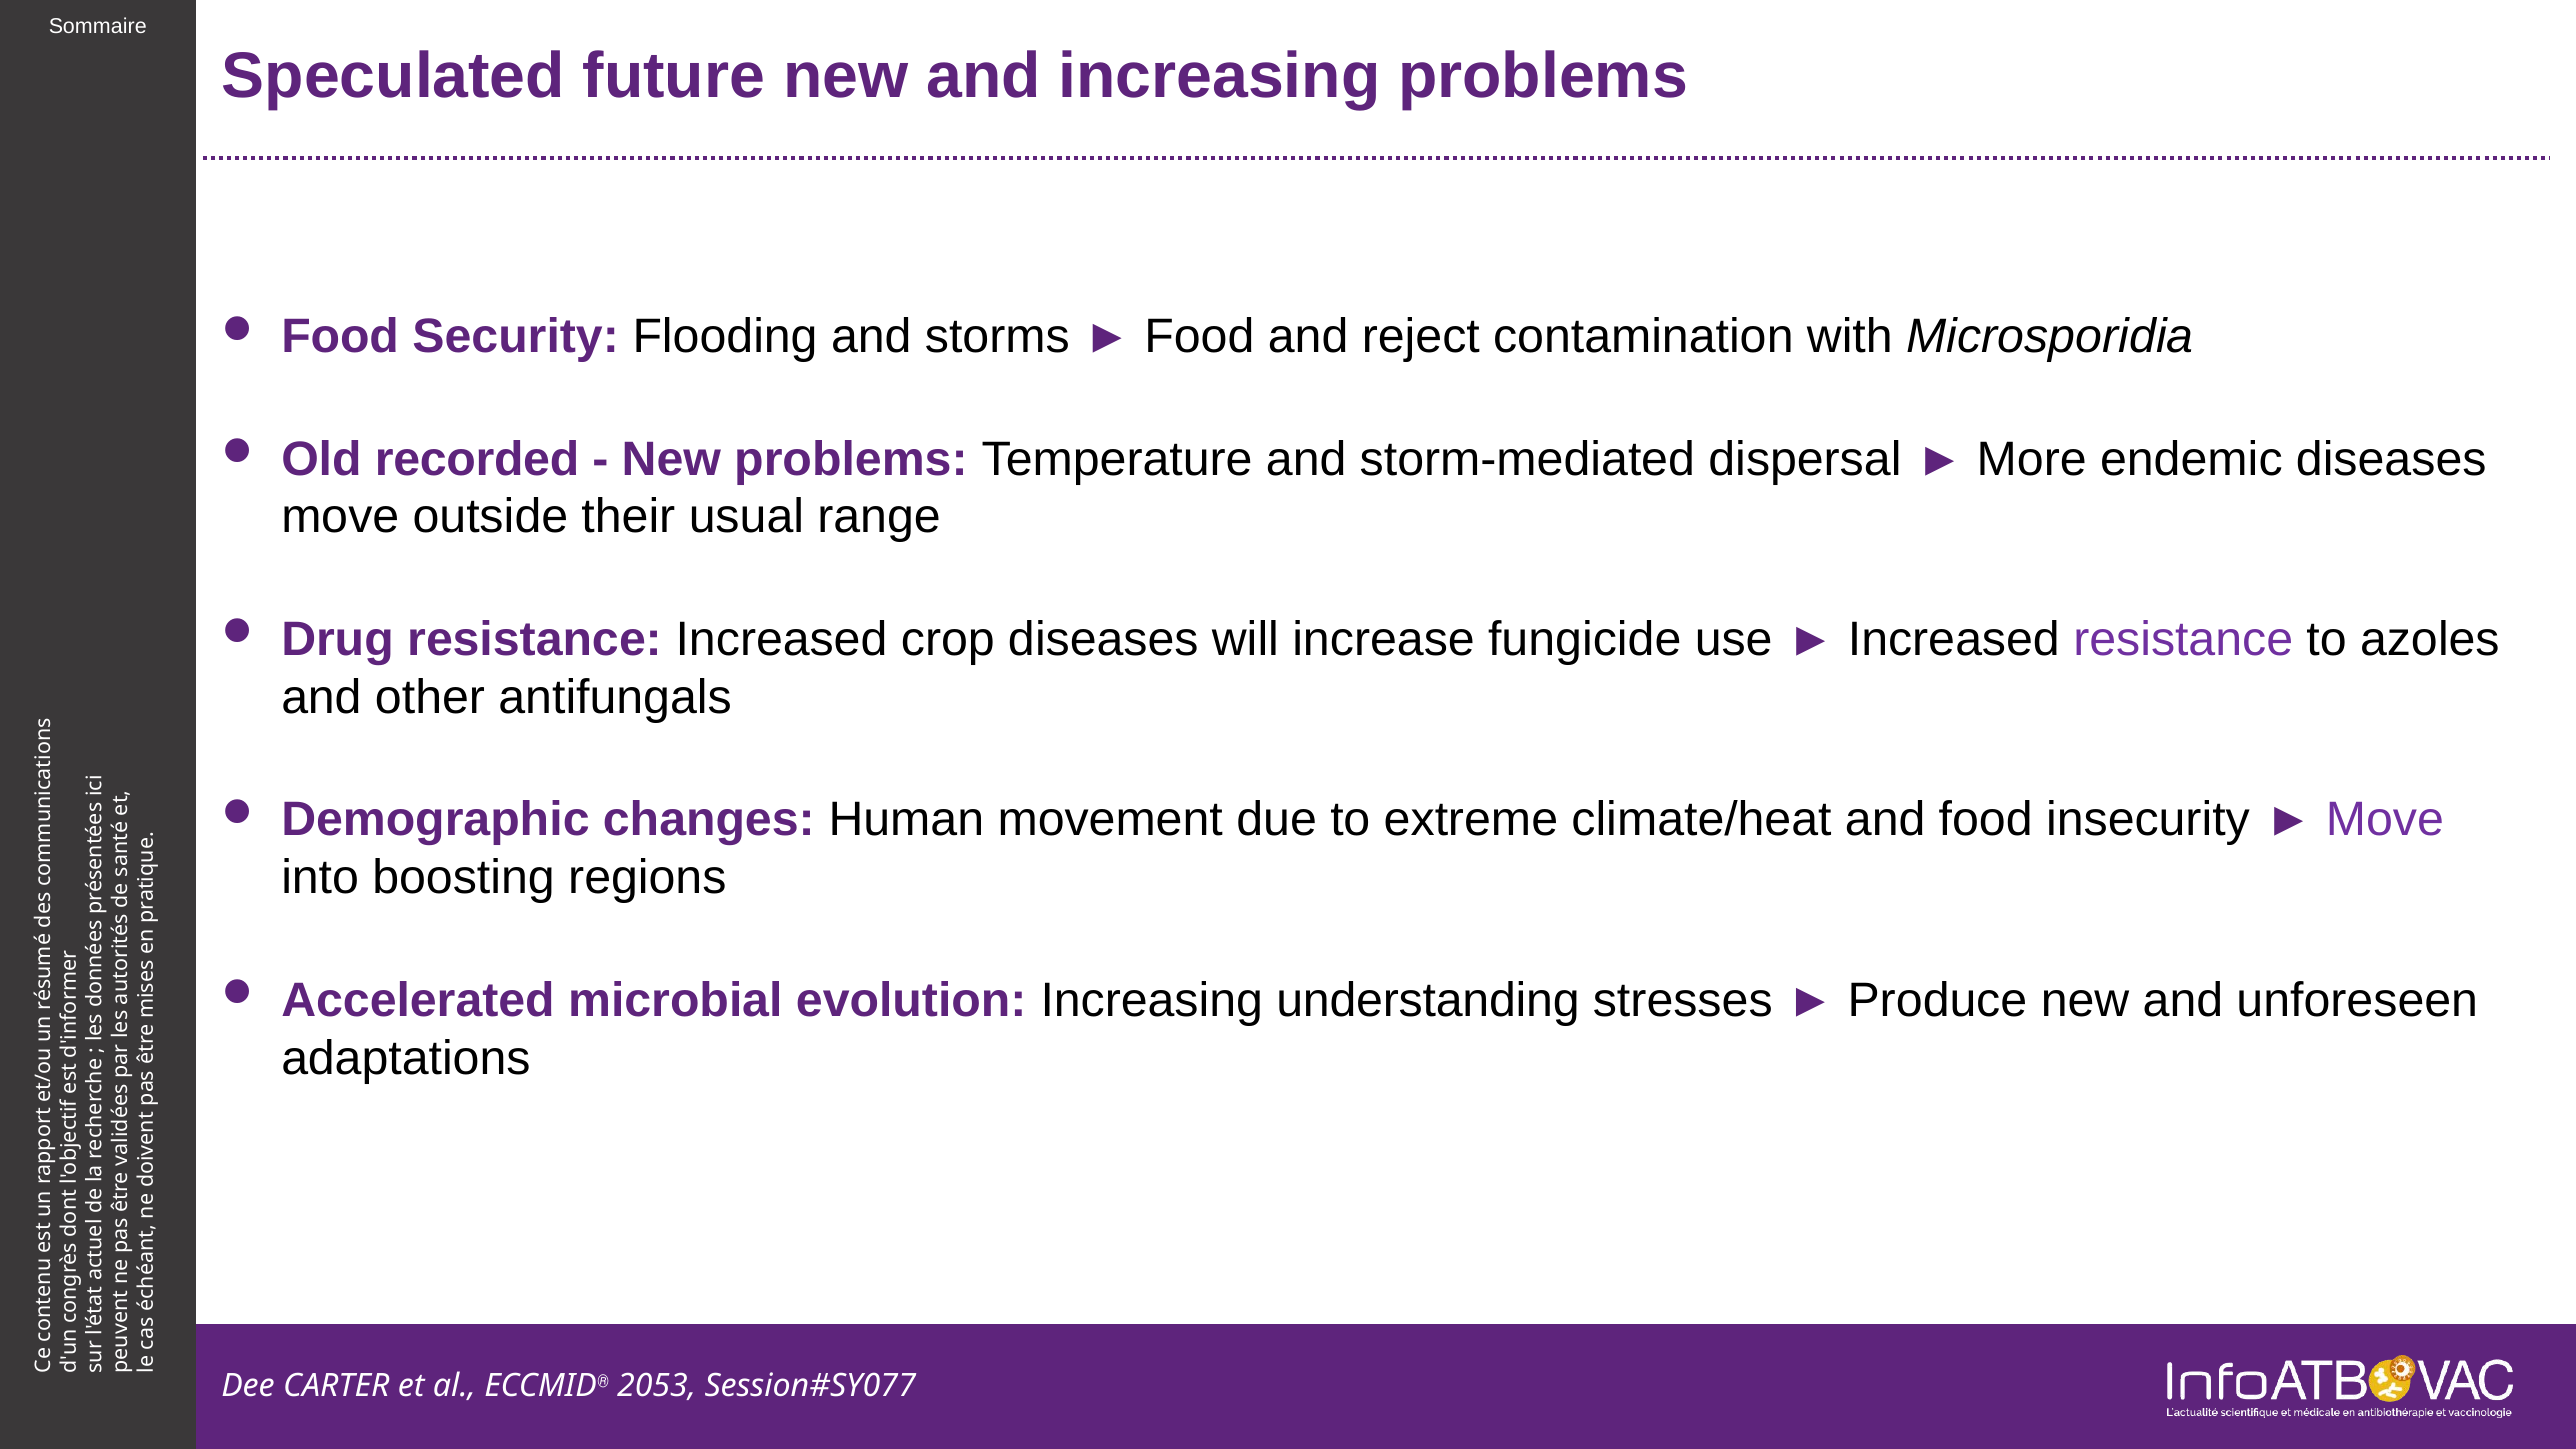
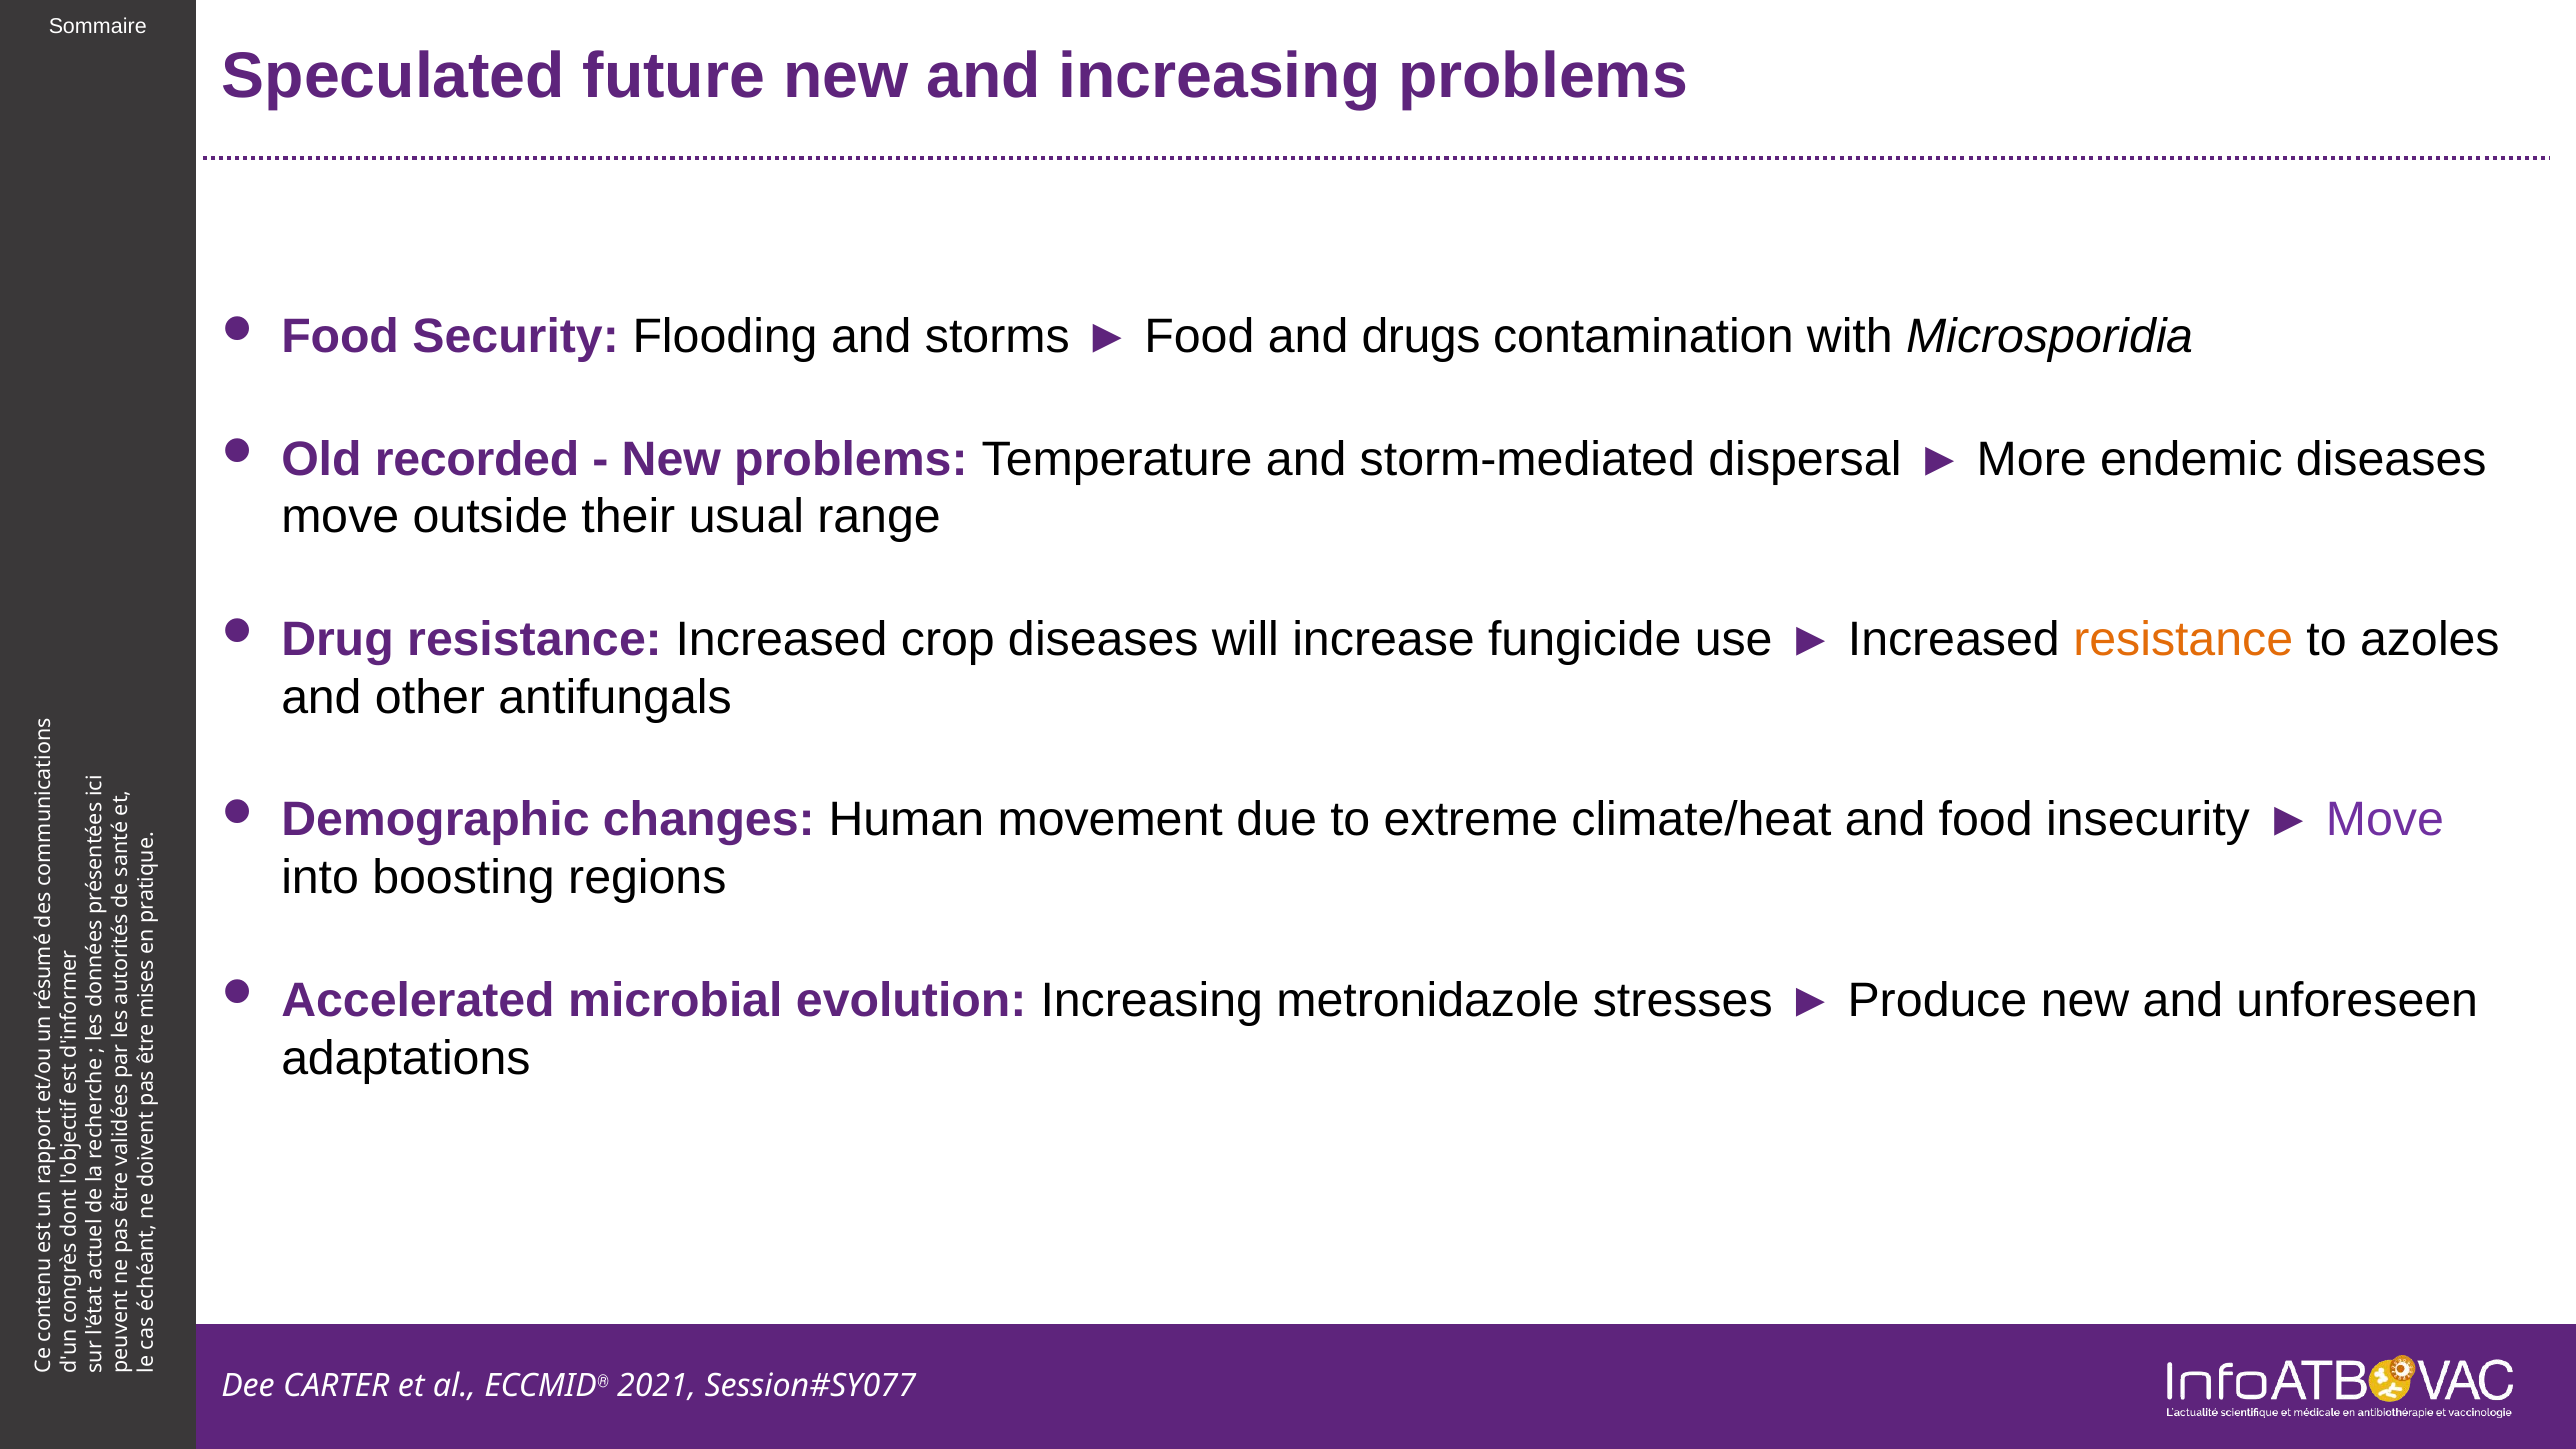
reject: reject -> drugs
resistance at (2183, 639) colour: purple -> orange
understanding: understanding -> metronidazole
2053: 2053 -> 2021
